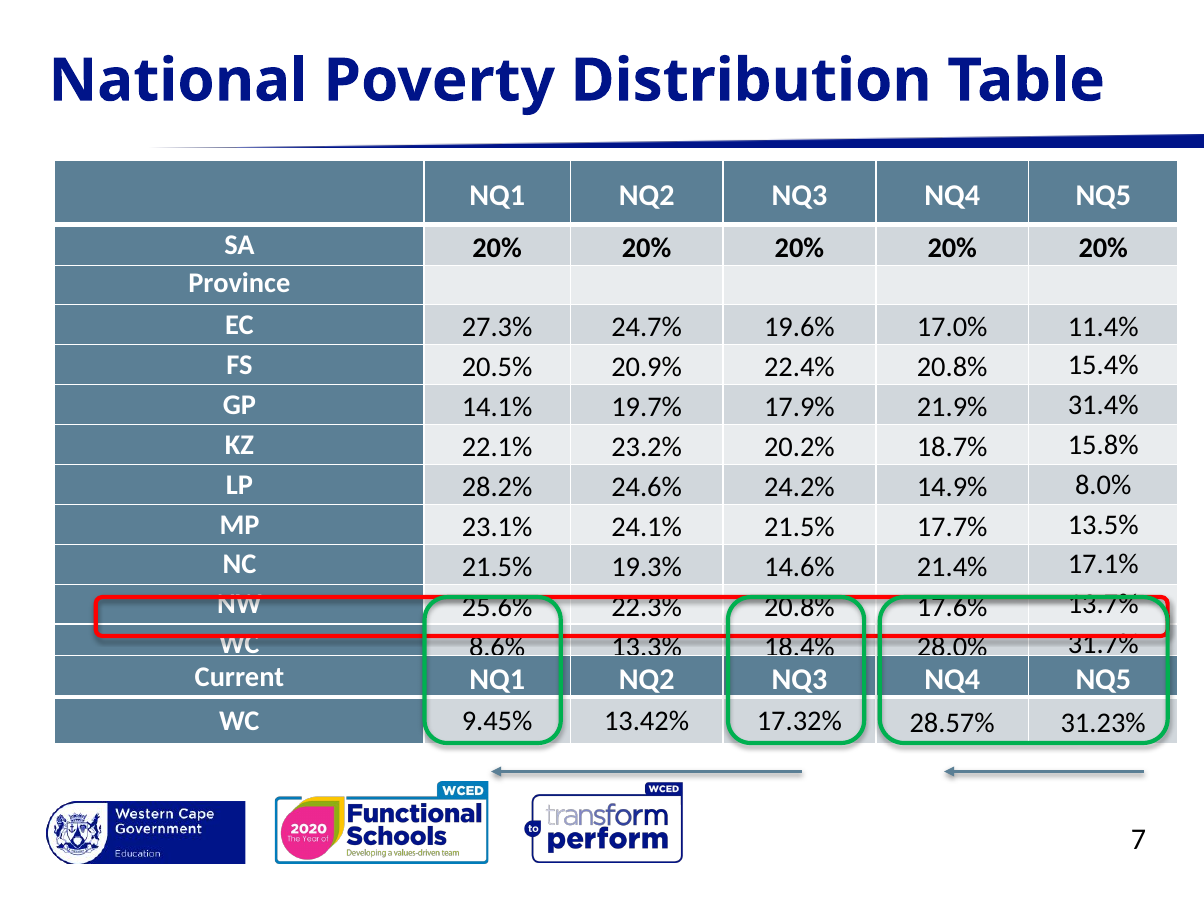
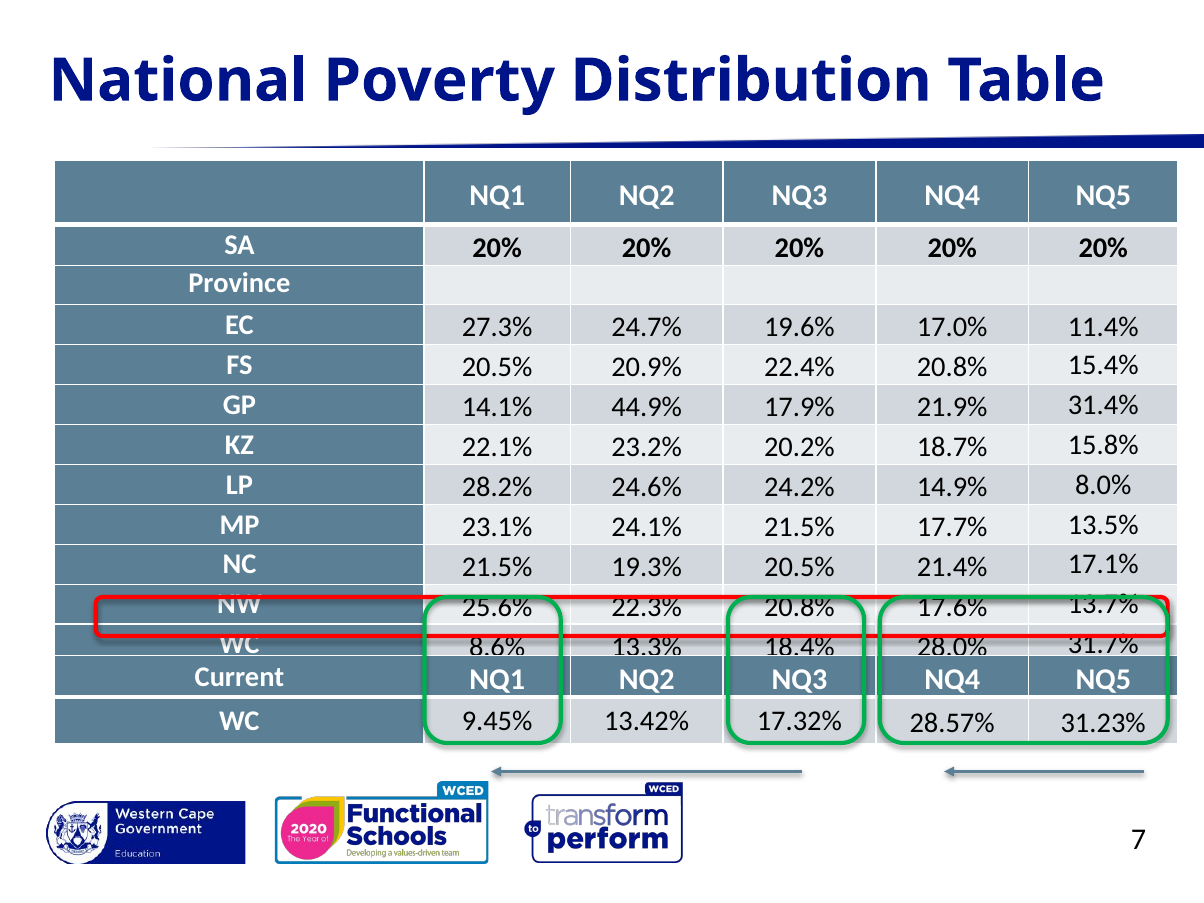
19.7%: 19.7% -> 44.9%
19.3% 14.6%: 14.6% -> 20.5%
